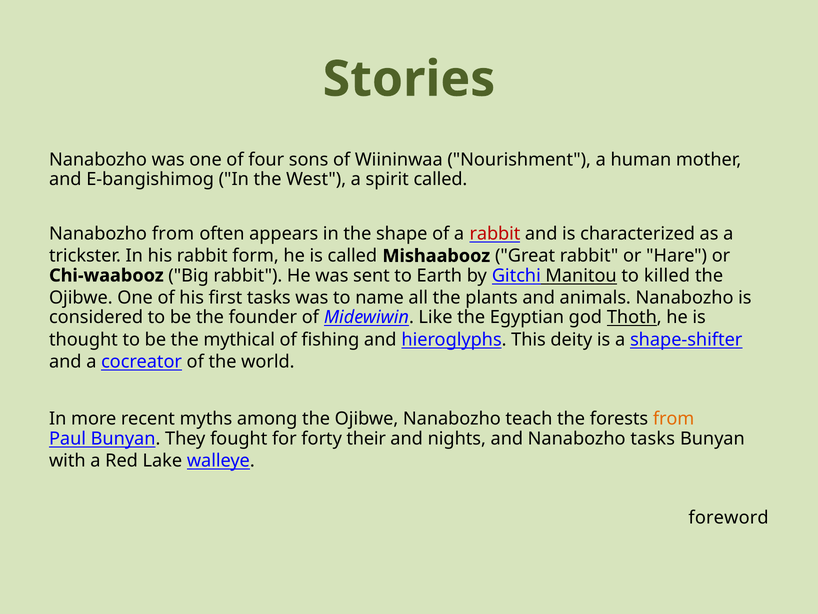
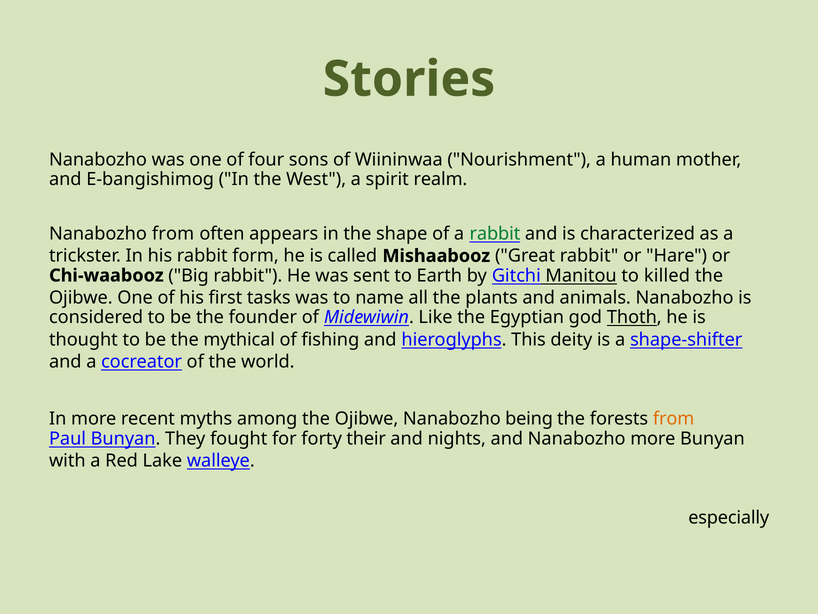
spirit called: called -> realm
rabbit at (495, 234) colour: red -> green
teach: teach -> being
Nanabozho tasks: tasks -> more
foreword: foreword -> especially
